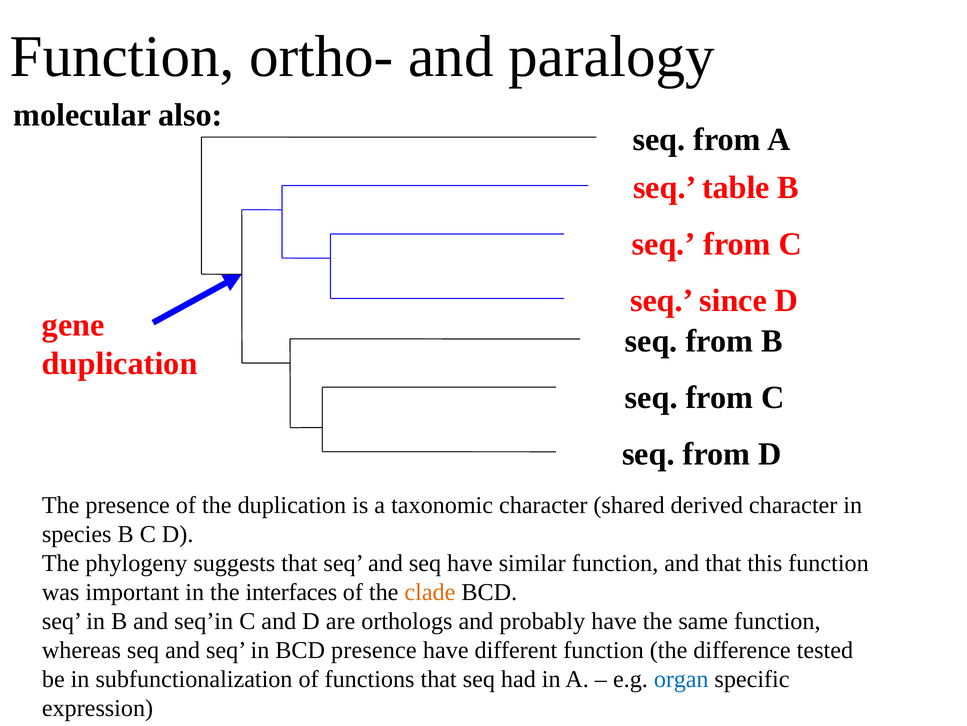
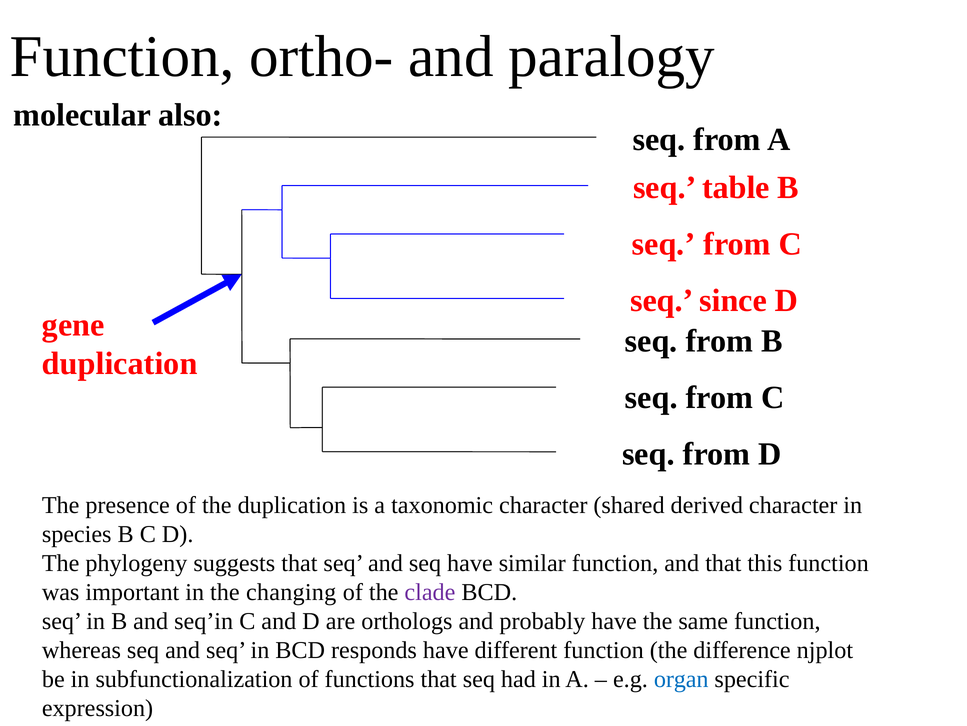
interfaces: interfaces -> changing
clade colour: orange -> purple
BCD presence: presence -> responds
tested: tested -> njplot
